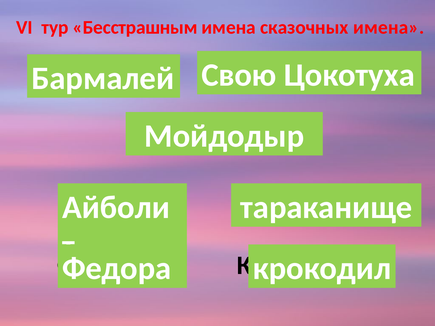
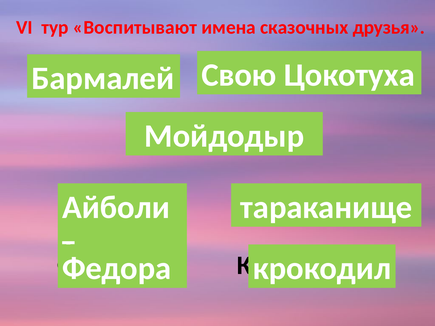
Бесстрашным: Бесстрашным -> Воспитывают
сказочных имена: имена -> друзья
